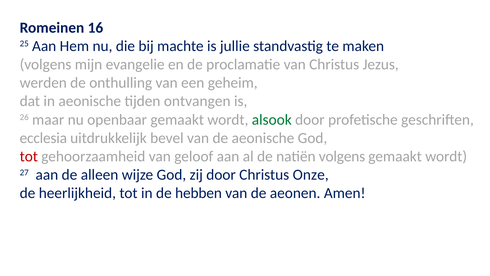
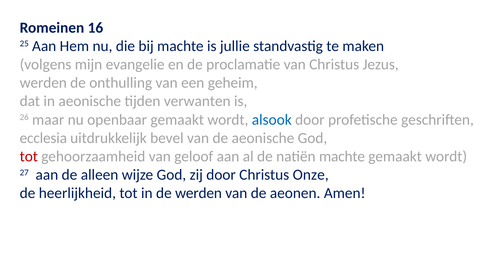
ontvangen: ontvangen -> verwanten
alsook colour: green -> blue
natiën volgens: volgens -> machte
de hebben: hebben -> werden
